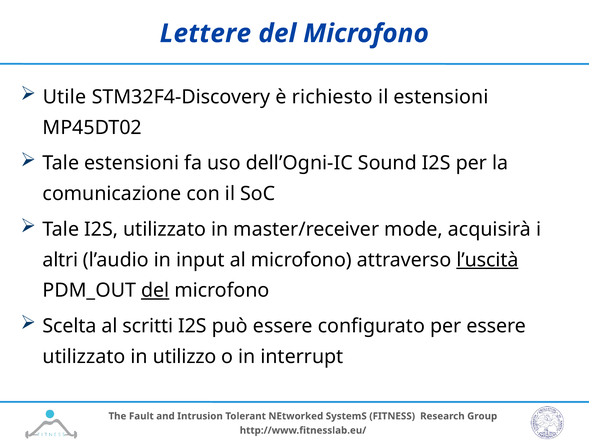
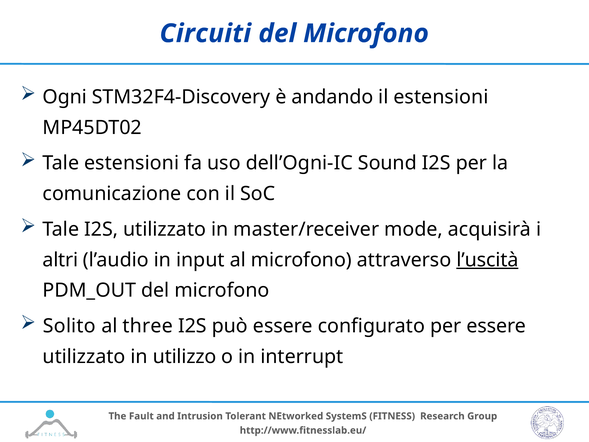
Lettere: Lettere -> Circuiti
Utile: Utile -> Ogni
richiesto: richiesto -> andando
del at (155, 290) underline: present -> none
Scelta: Scelta -> Solito
scritti: scritti -> three
